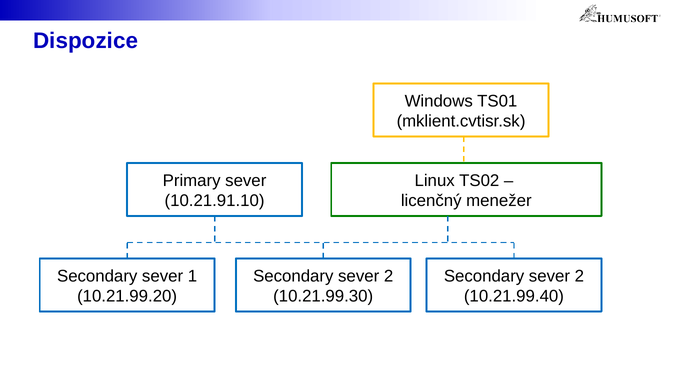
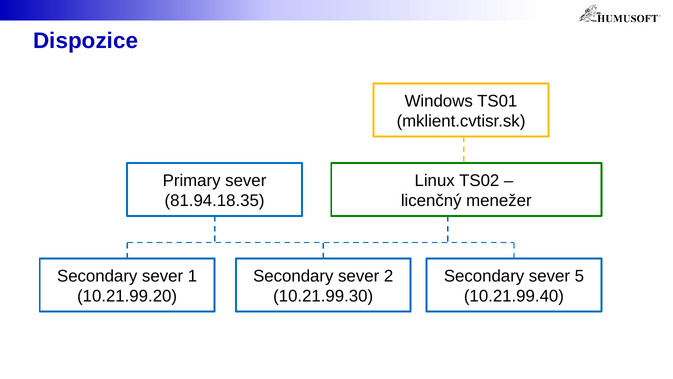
10.21.91.10: 10.21.91.10 -> 81.94.18.35
2 at (579, 276): 2 -> 5
